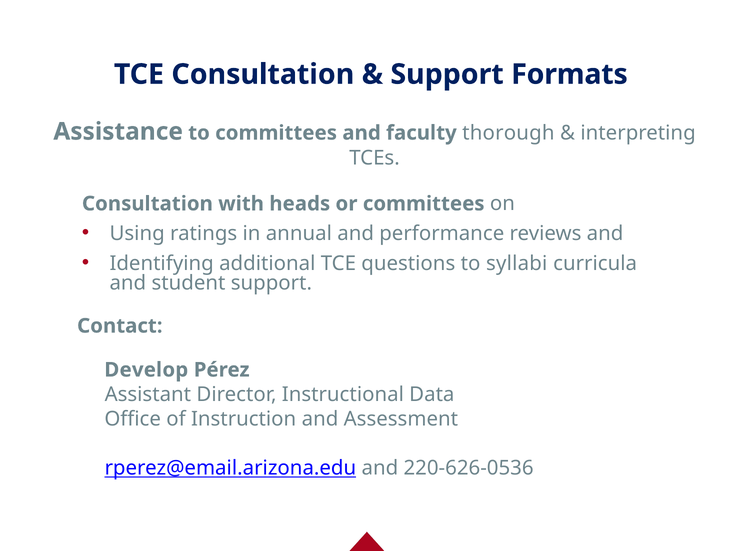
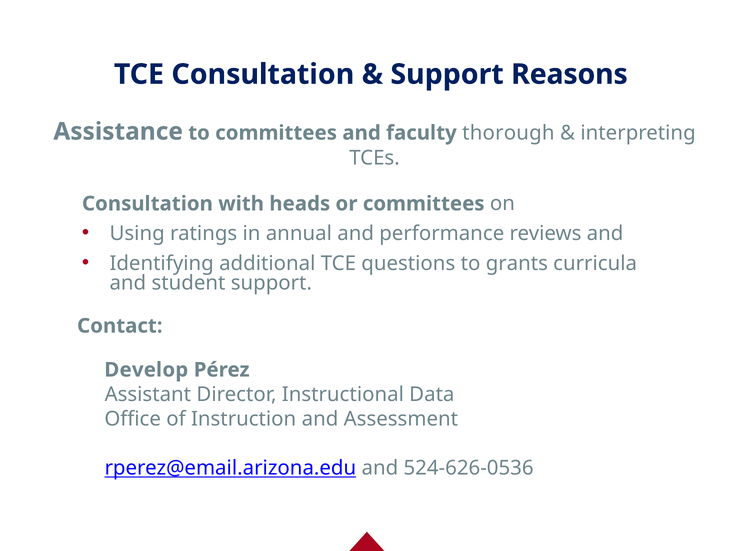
Formats: Formats -> Reasons
syllabi: syllabi -> grants
220-626-0536: 220-626-0536 -> 524-626-0536
